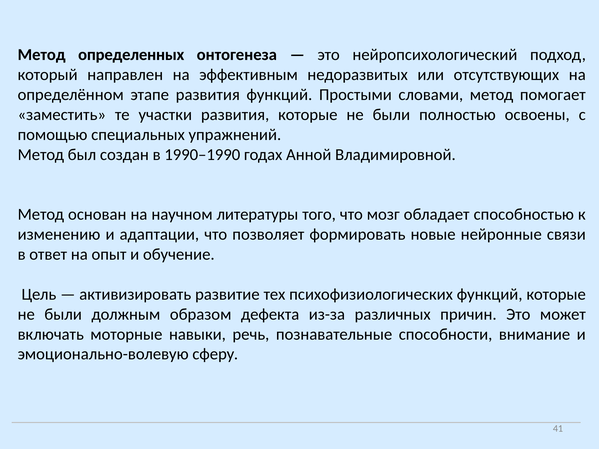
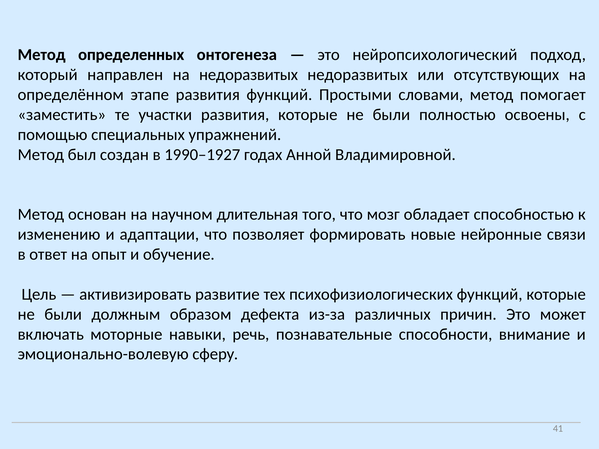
на эффективным: эффективным -> недоразвитых
1990–1990: 1990–1990 -> 1990–1927
литературы: литературы -> длительная
